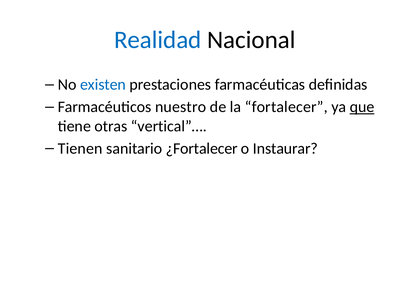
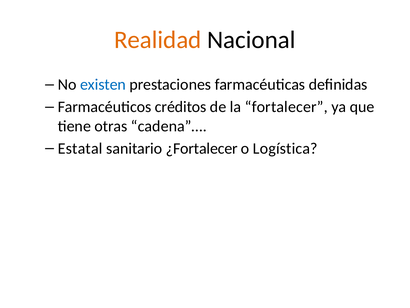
Realidad colour: blue -> orange
nuestro: nuestro -> créditos
que underline: present -> none
vertical”…: vertical”… -> cadena”…
Tienen: Tienen -> Estatal
Instaurar: Instaurar -> Logística
